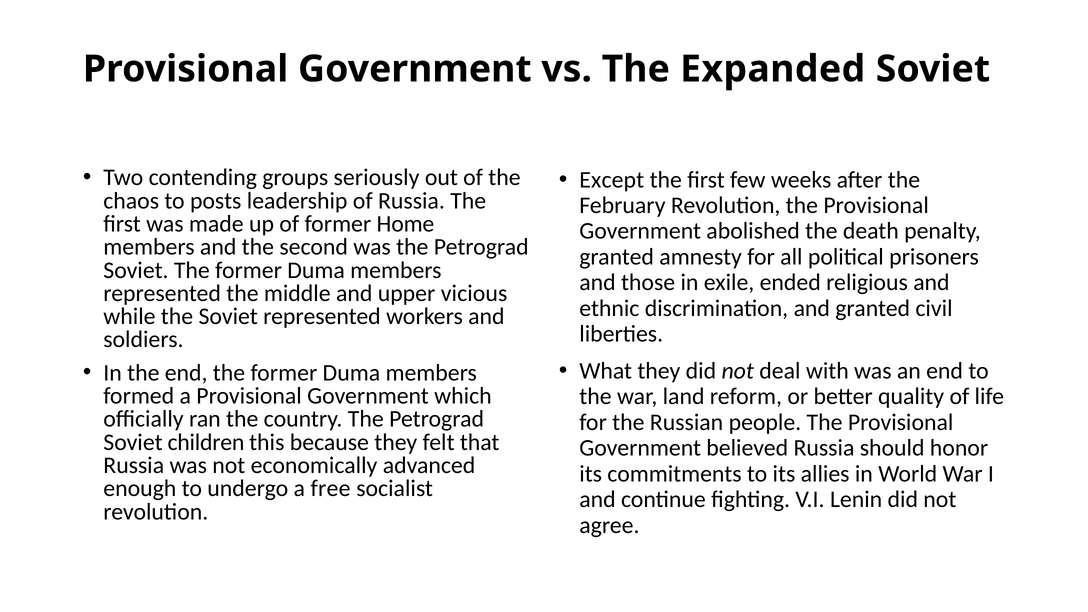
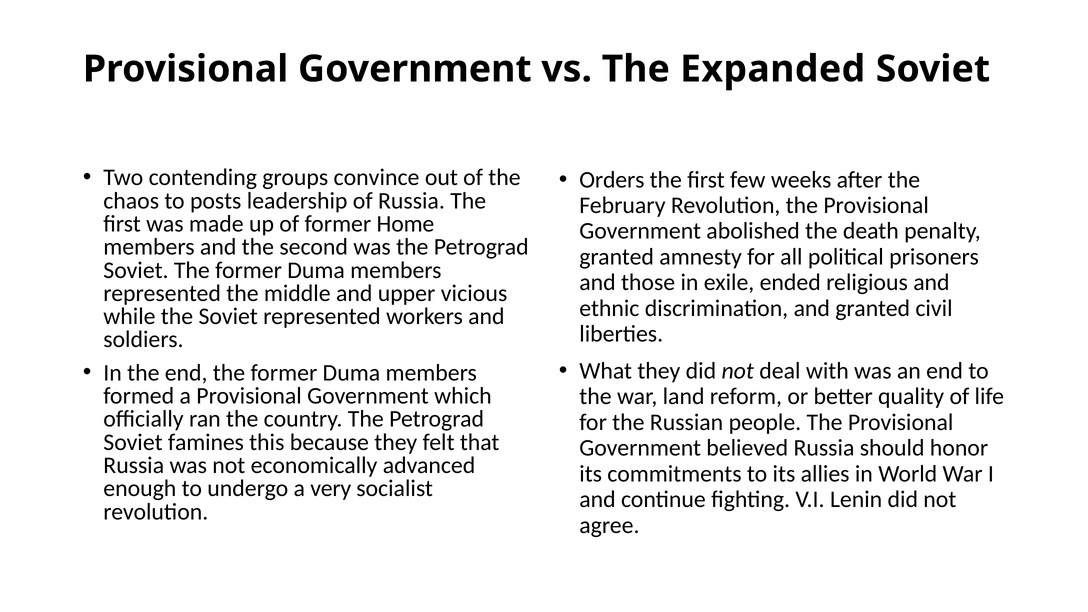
seriously: seriously -> convince
Except: Except -> Orders
children: children -> famines
free: free -> very
